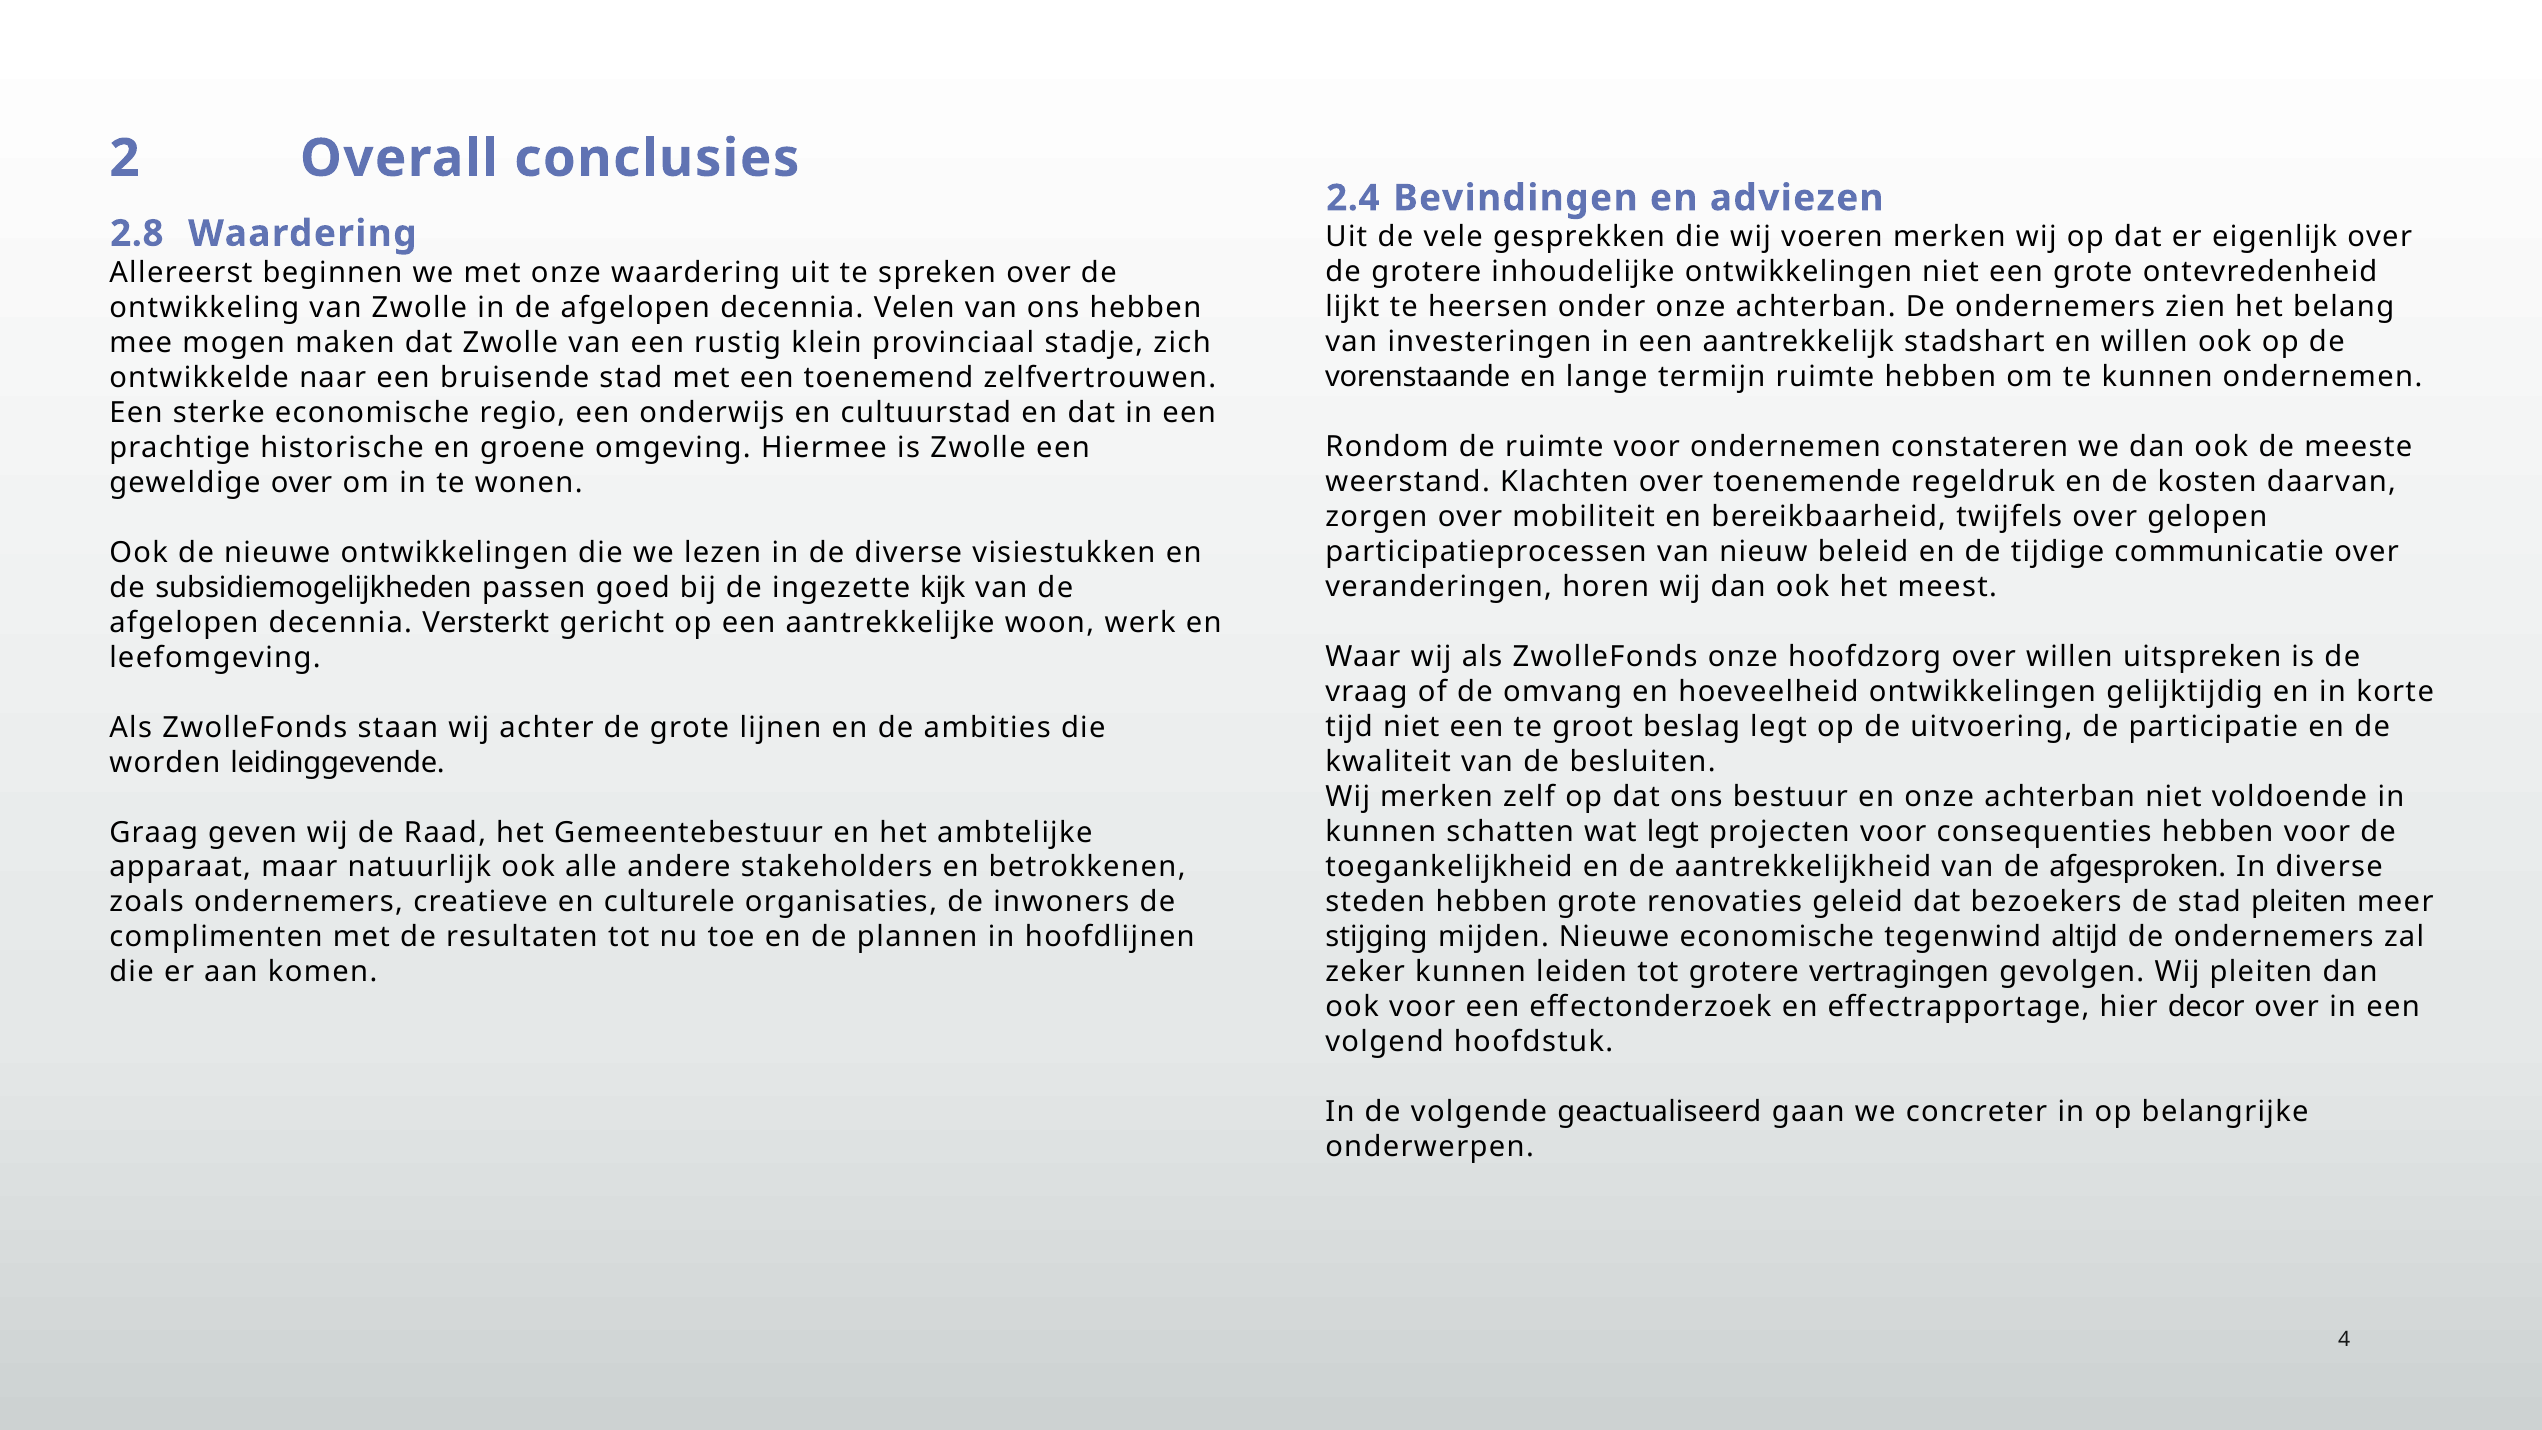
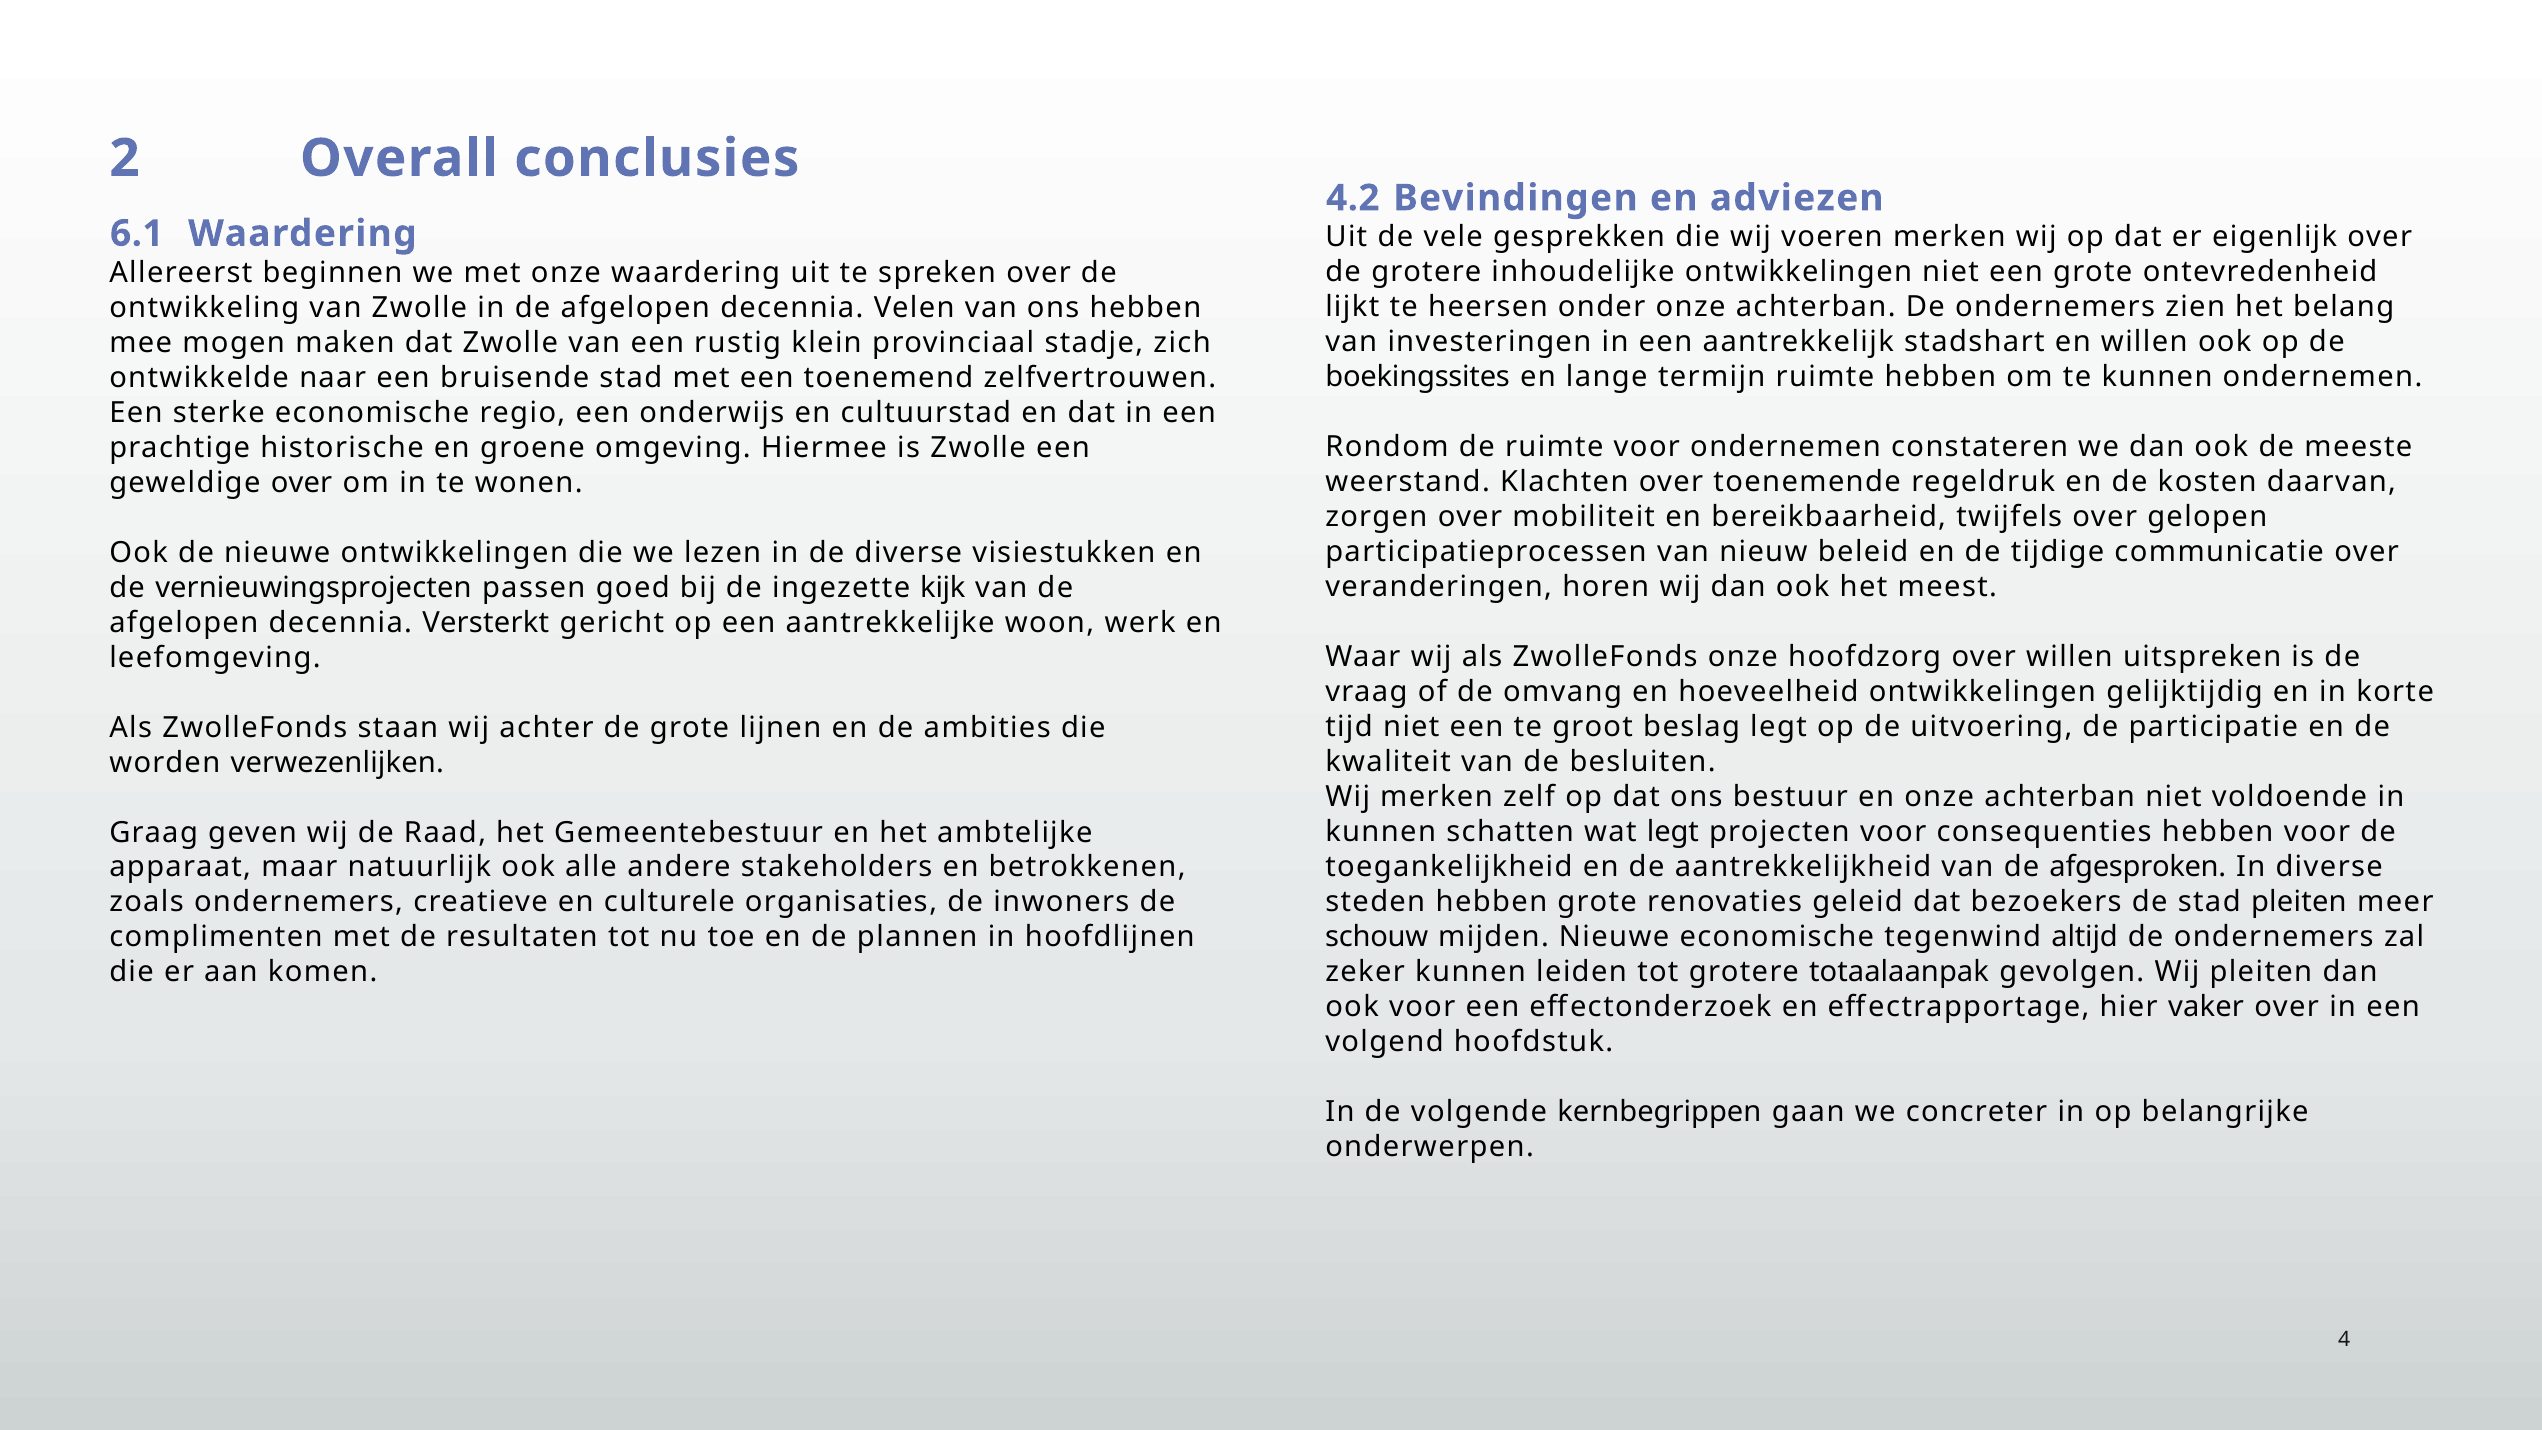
2.4: 2.4 -> 4.2
2.8: 2.8 -> 6.1
vorenstaande: vorenstaande -> boekingssites
subsidiemogelijkheden: subsidiemogelijkheden -> vernieuwingsprojecten
leidinggevende: leidinggevende -> verwezenlijken
stijging: stijging -> schouw
vertragingen: vertragingen -> totaalaanpak
decor: decor -> vaker
geactualiseerd: geactualiseerd -> kernbegrippen
